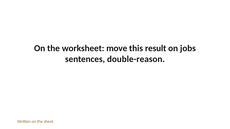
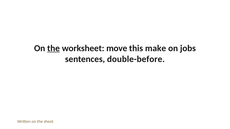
the at (54, 48) underline: none -> present
result: result -> make
double-reason: double-reason -> double-before
